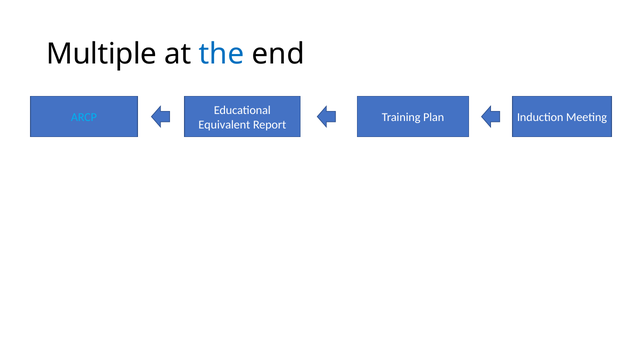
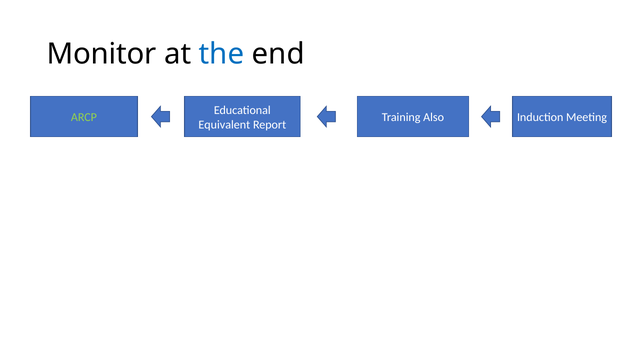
Multiple: Multiple -> Monitor
ARCP colour: light blue -> light green
Plan: Plan -> Also
